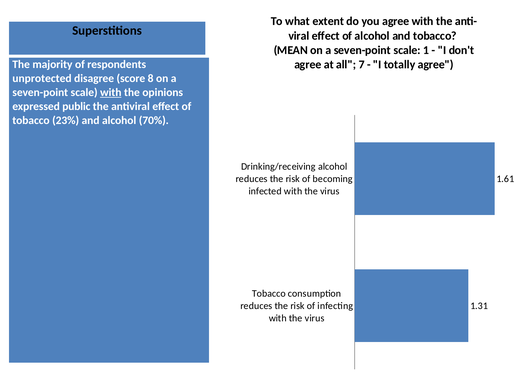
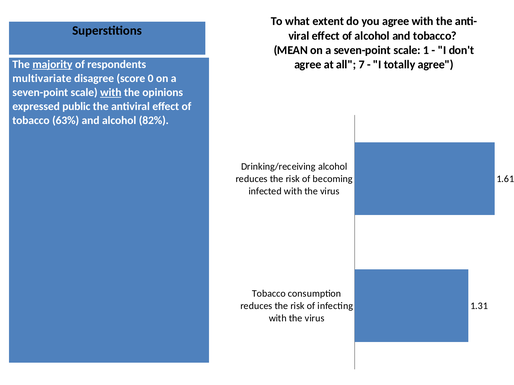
majority underline: none -> present
unprotected: unprotected -> multivariate
8: 8 -> 0
23%: 23% -> 63%
70%: 70% -> 82%
